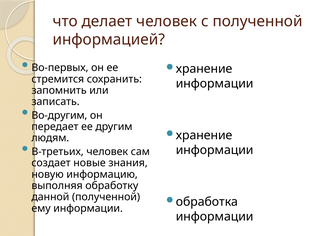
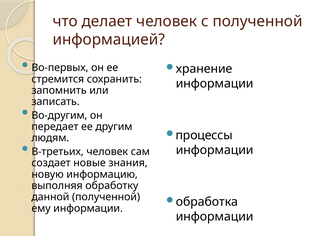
хранение at (204, 136): хранение -> процессы
